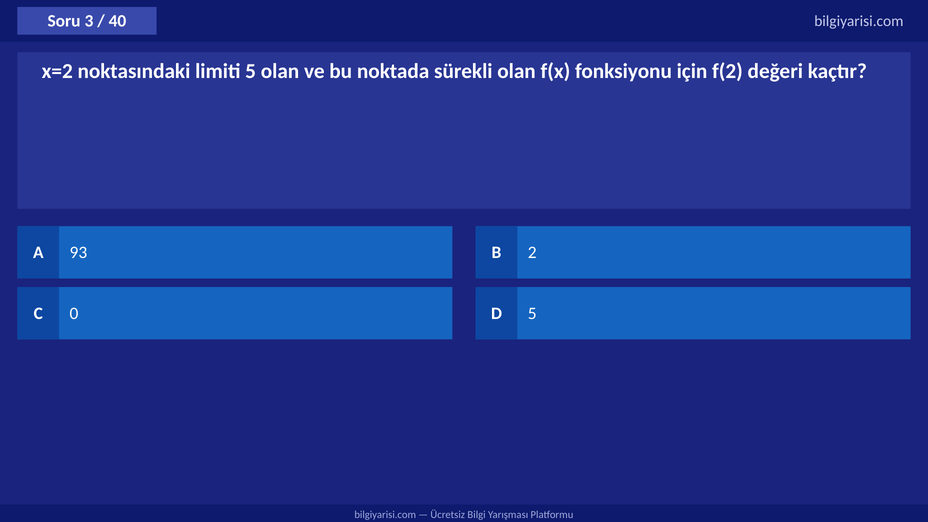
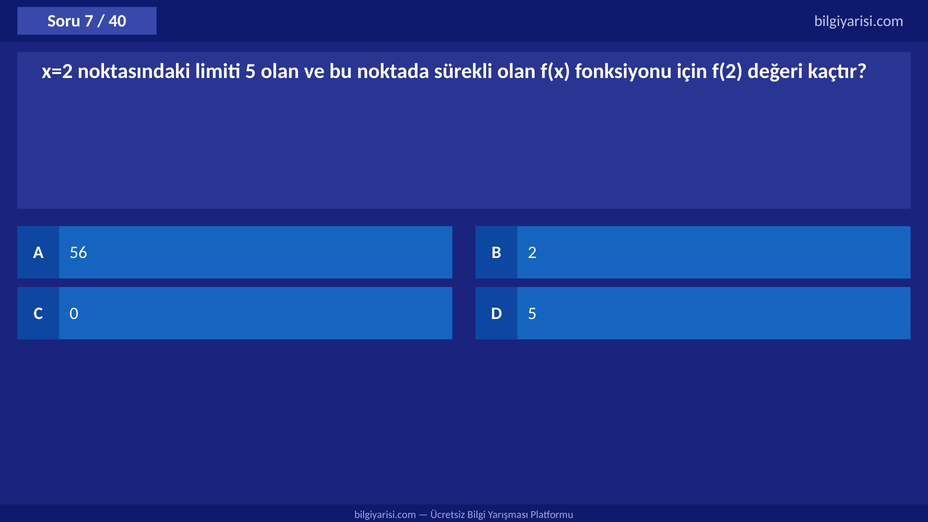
3: 3 -> 7
93: 93 -> 56
